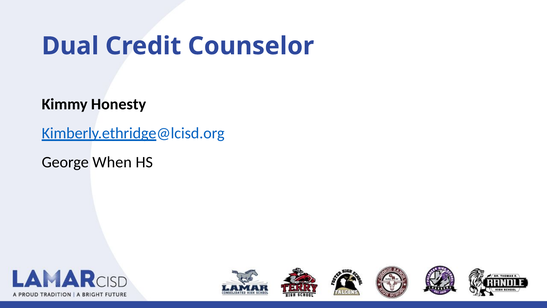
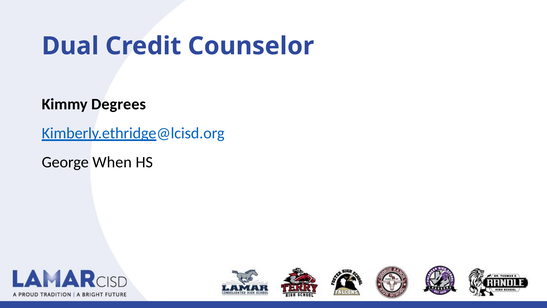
Honesty: Honesty -> Degrees
